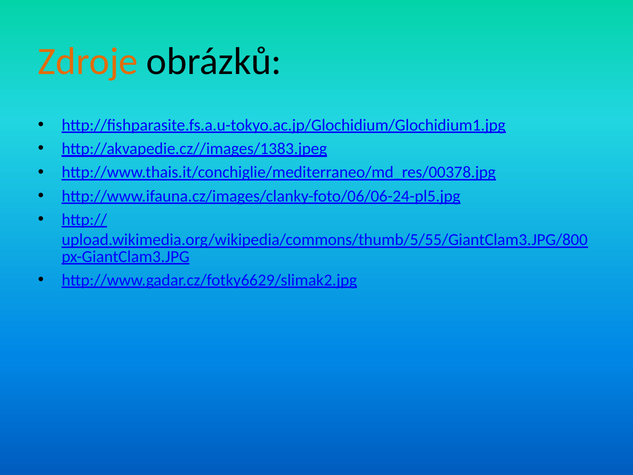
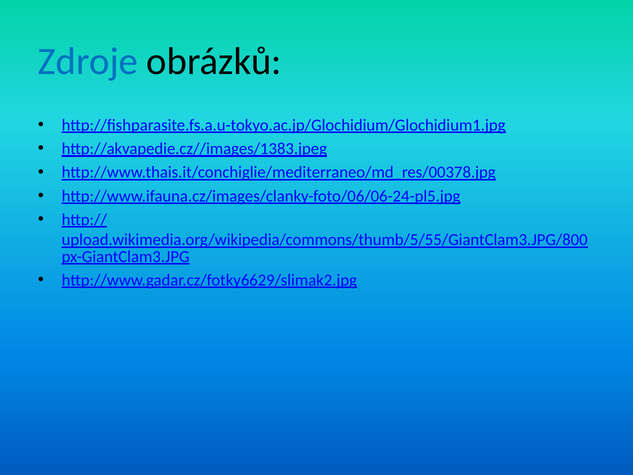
Zdroje colour: orange -> blue
